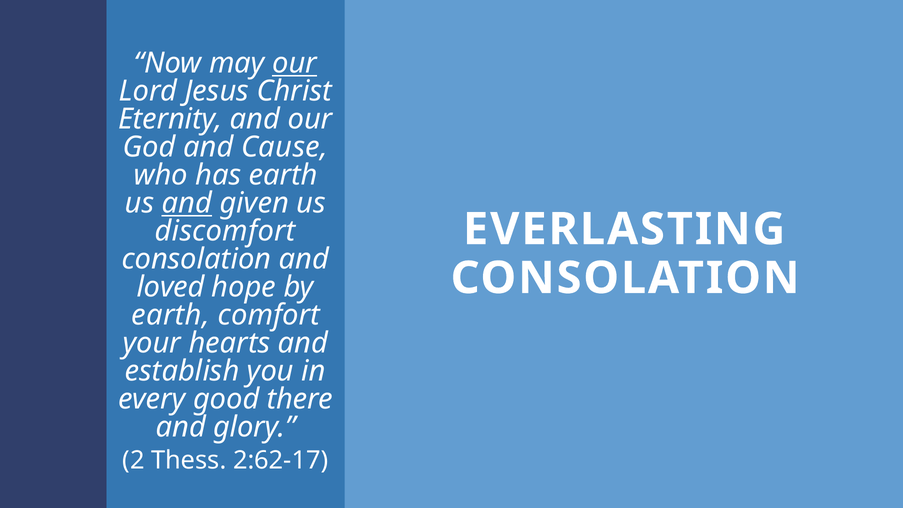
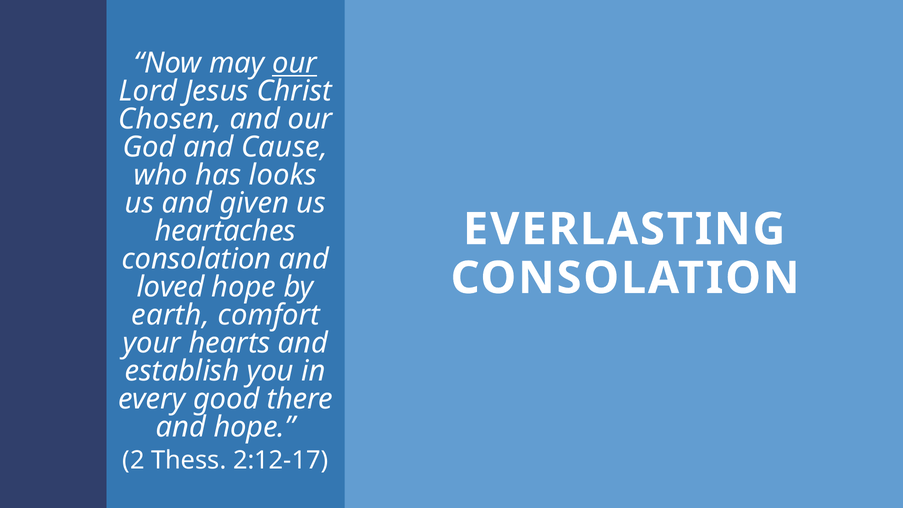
Eternity: Eternity -> Chosen
has earth: earth -> looks
and at (187, 203) underline: present -> none
discomfort: discomfort -> heartaches
and glory: glory -> hope
2:62-17: 2:62-17 -> 2:12-17
